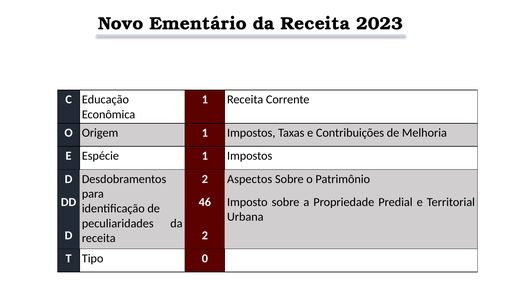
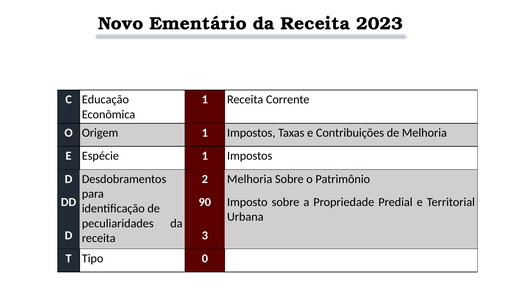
2 Aspectos: Aspectos -> Melhoria
46: 46 -> 90
D 2: 2 -> 3
